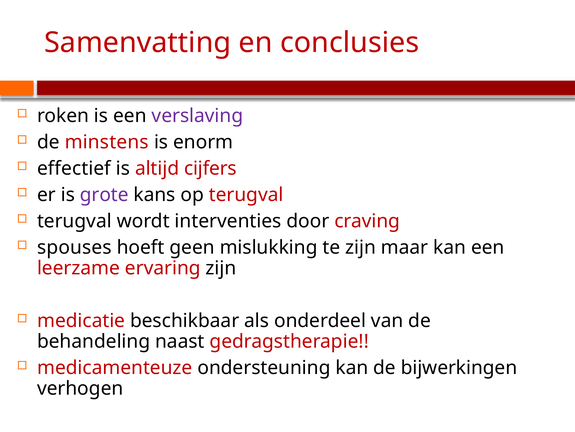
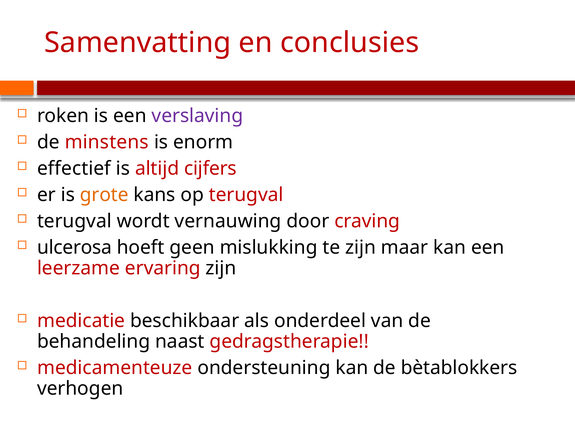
grote colour: purple -> orange
interventies: interventies -> vernauwing
spouses: spouses -> ulcerosa
bijwerkingen: bijwerkingen -> bètablokkers
